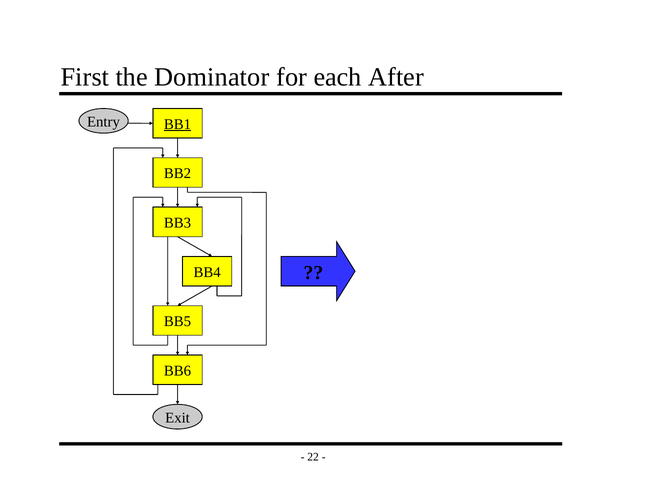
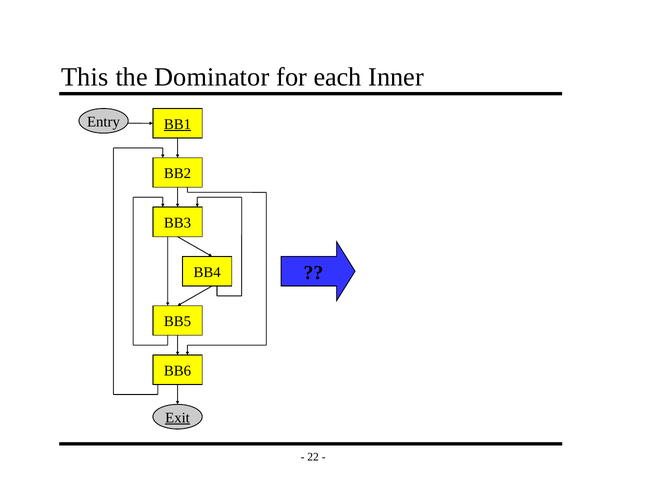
First: First -> This
After: After -> Inner
Exit underline: none -> present
